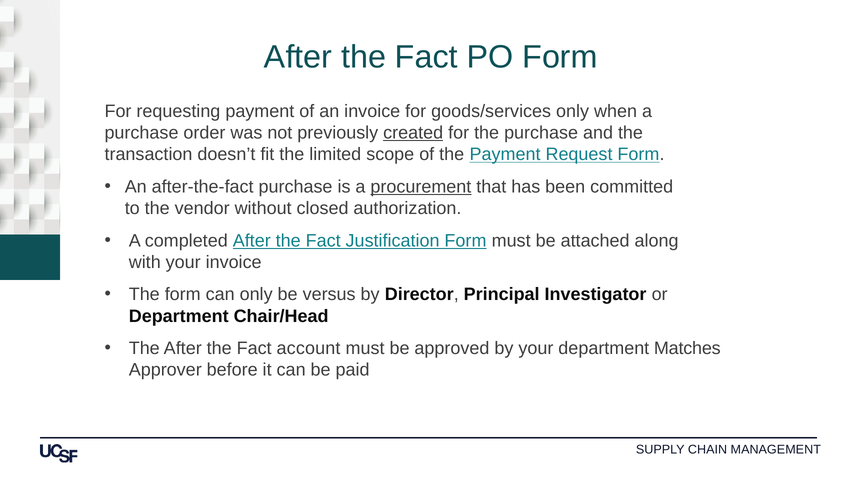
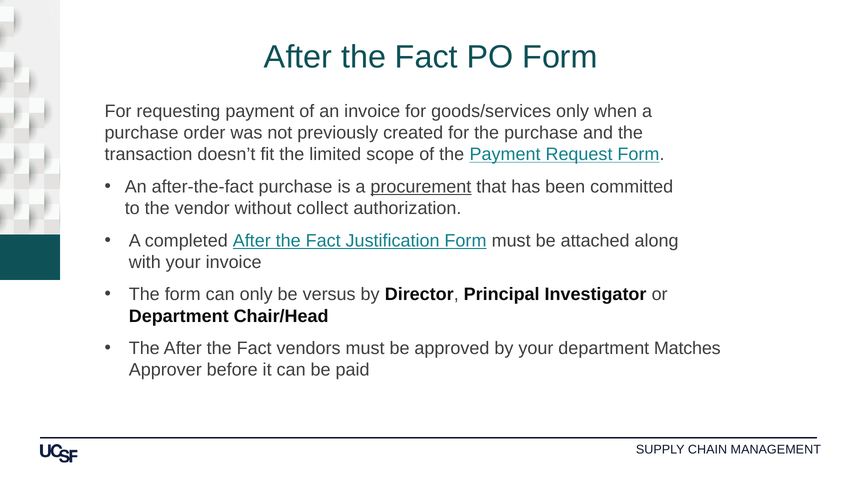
created underline: present -> none
closed: closed -> collect
account: account -> vendors
